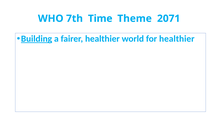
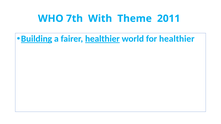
Time: Time -> With
2071: 2071 -> 2011
healthier at (102, 39) underline: none -> present
